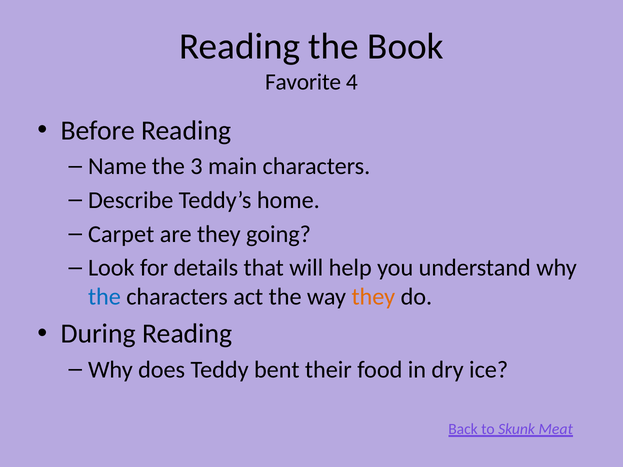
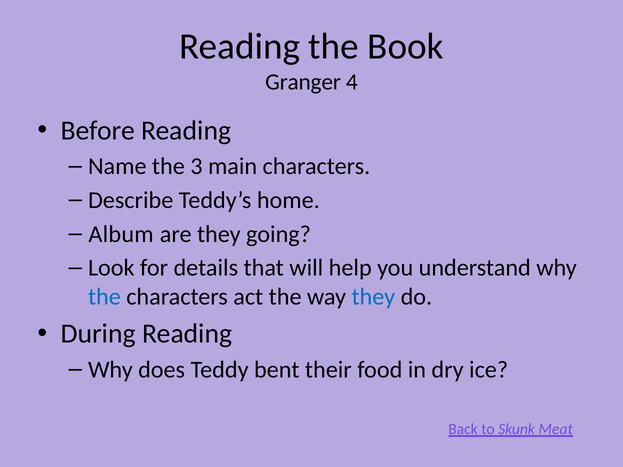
Favorite: Favorite -> Granger
Carpet: Carpet -> Album
they at (373, 297) colour: orange -> blue
